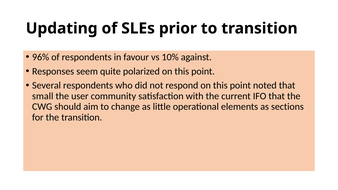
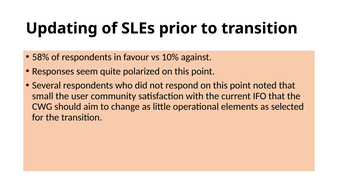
96%: 96% -> 58%
sections: sections -> selected
